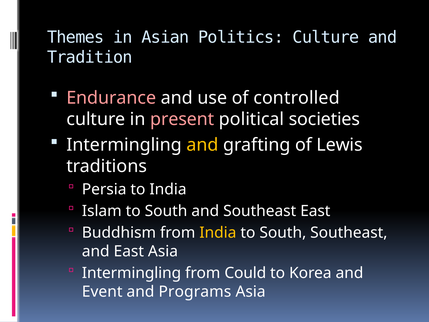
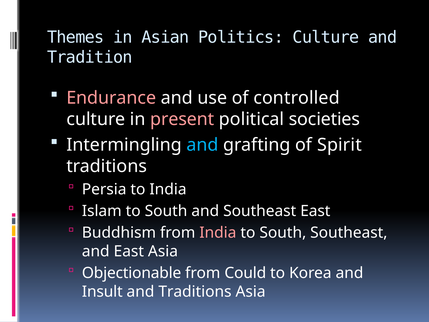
and at (203, 145) colour: yellow -> light blue
Lewis: Lewis -> Spirit
India at (218, 233) colour: yellow -> pink
Intermingling at (132, 273): Intermingling -> Objectionable
Event: Event -> Insult
and Programs: Programs -> Traditions
